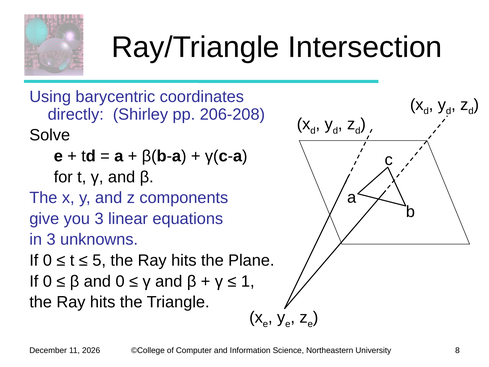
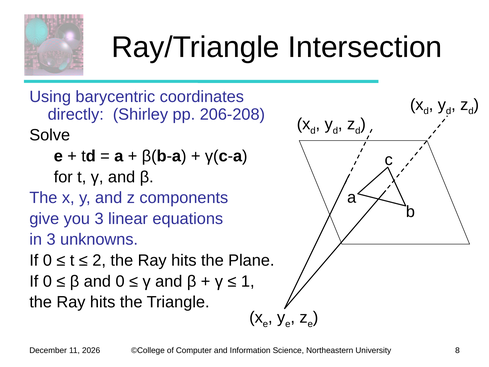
5: 5 -> 2
